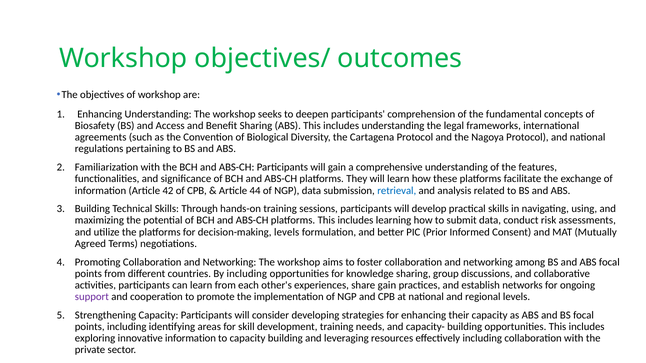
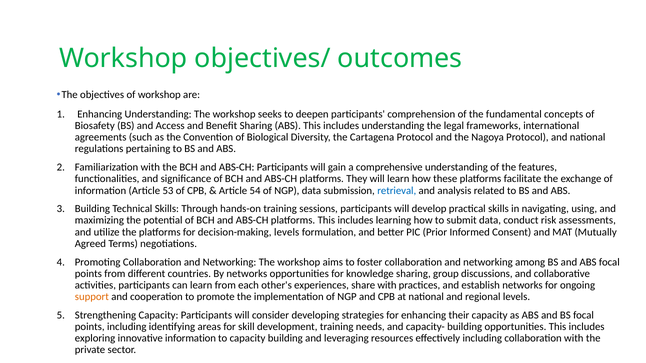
42: 42 -> 53
44: 44 -> 54
By including: including -> networks
share gain: gain -> with
support colour: purple -> orange
